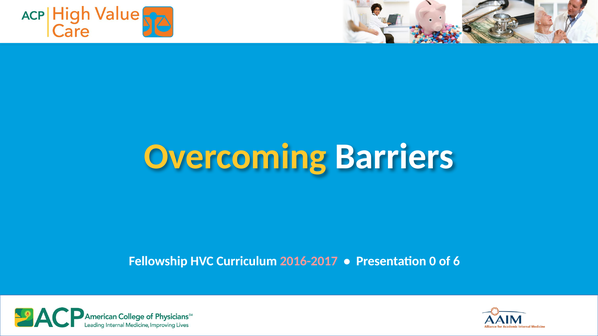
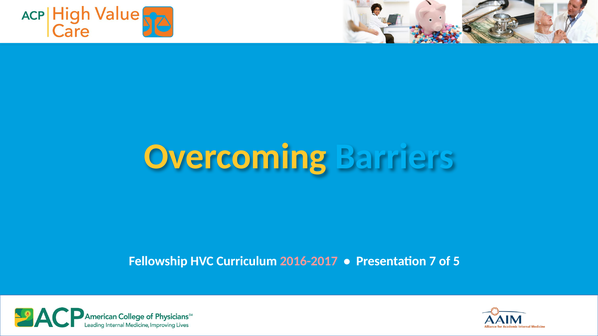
Barriers colour: white -> light blue
0: 0 -> 7
6: 6 -> 5
